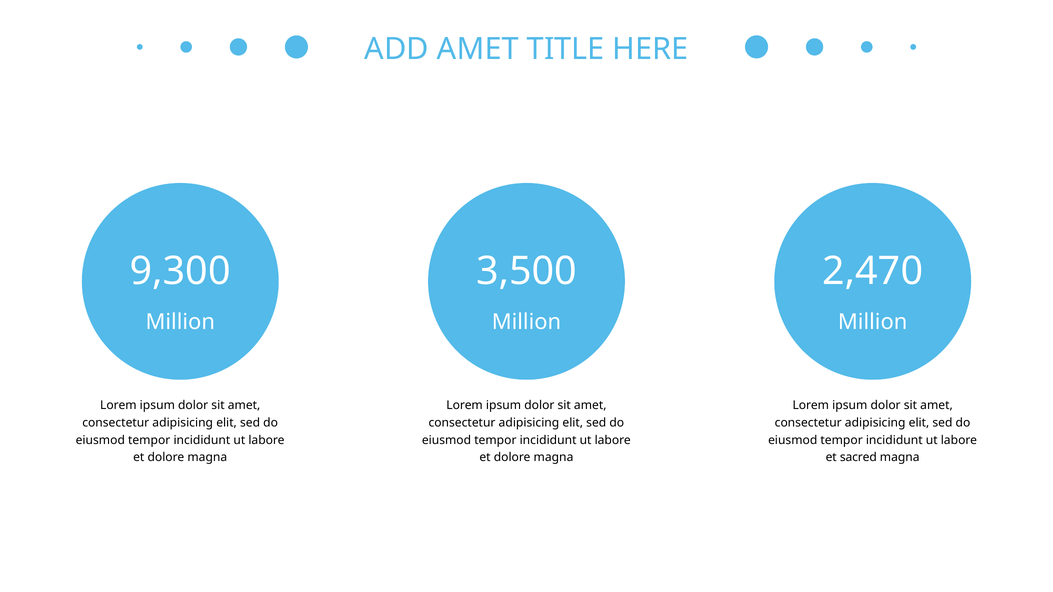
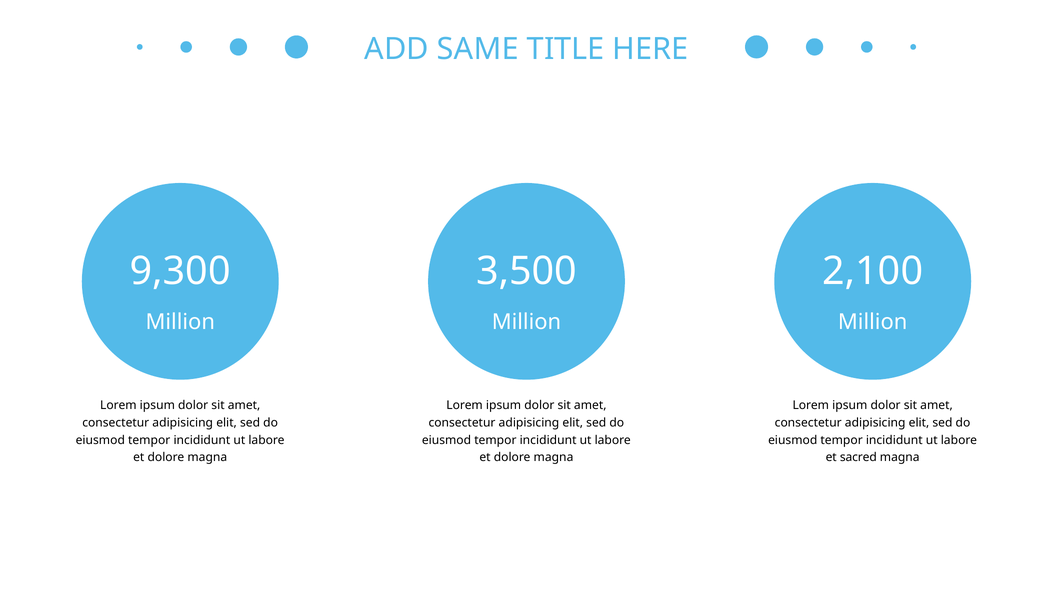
ADD AMET: AMET -> SAME
2,470: 2,470 -> 2,100
